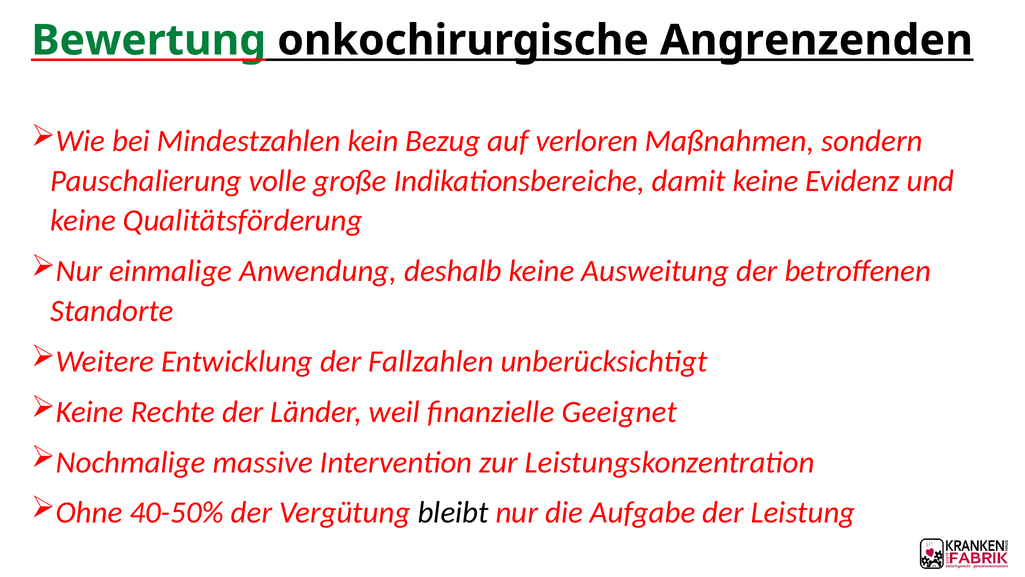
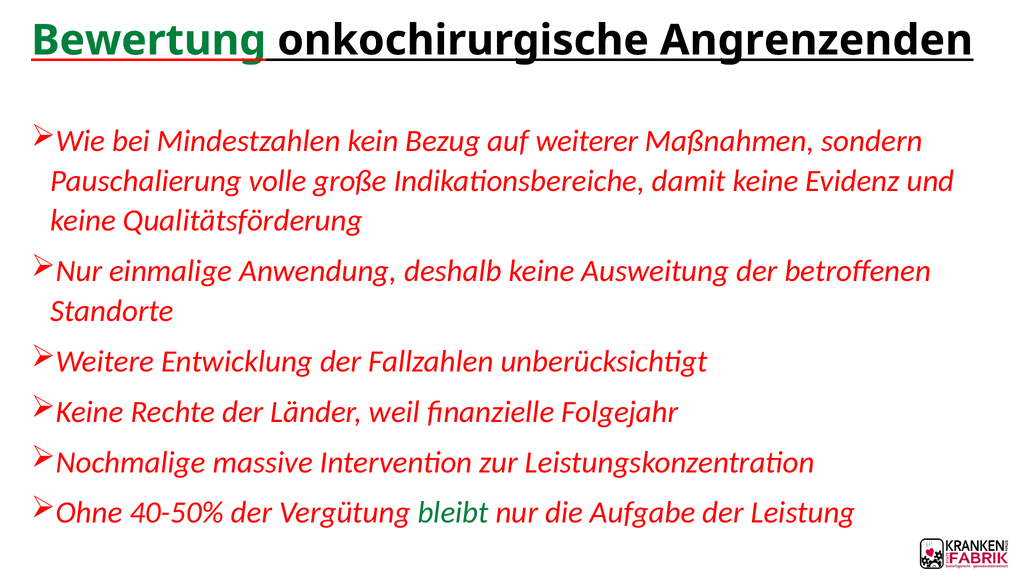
verloren: verloren -> weiterer
Geeignet: Geeignet -> Folgejahr
bleibt colour: black -> green
